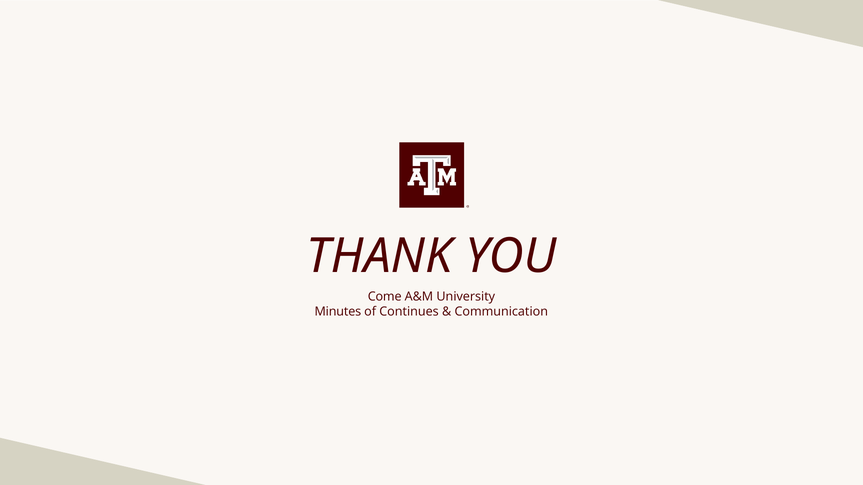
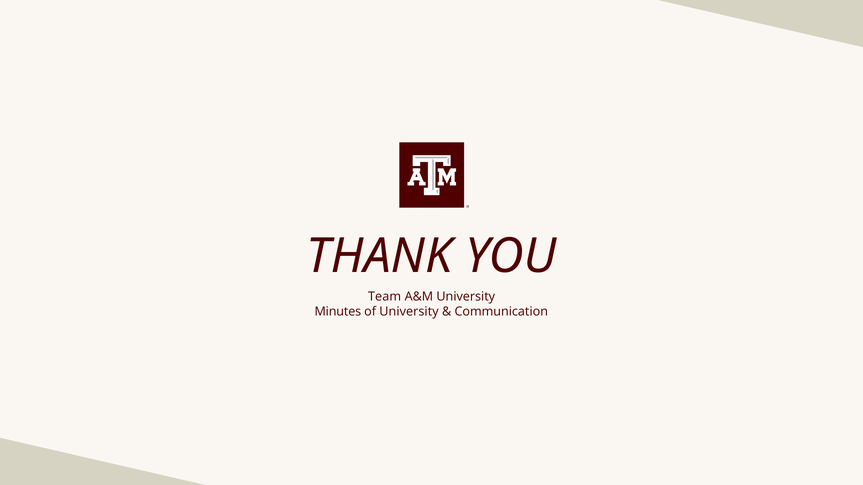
Come: Come -> Team
of Continues: Continues -> University
